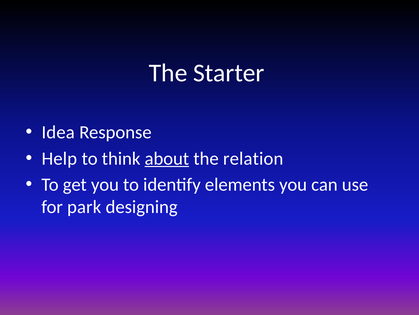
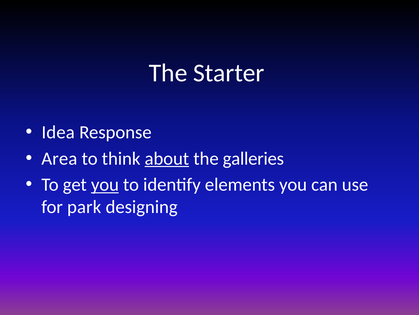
Help: Help -> Area
relation: relation -> galleries
you at (105, 184) underline: none -> present
